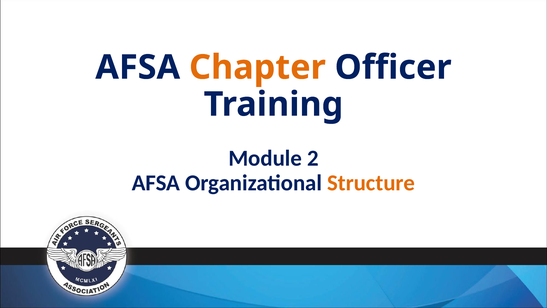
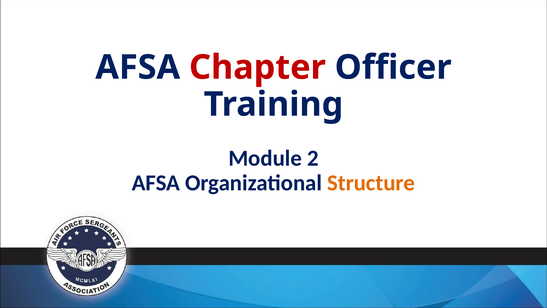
Chapter colour: orange -> red
